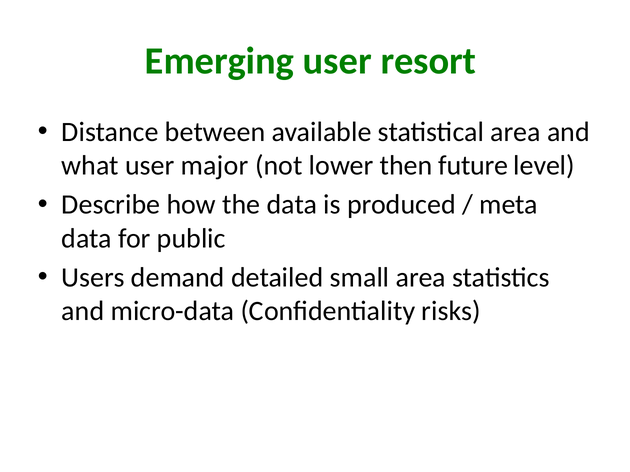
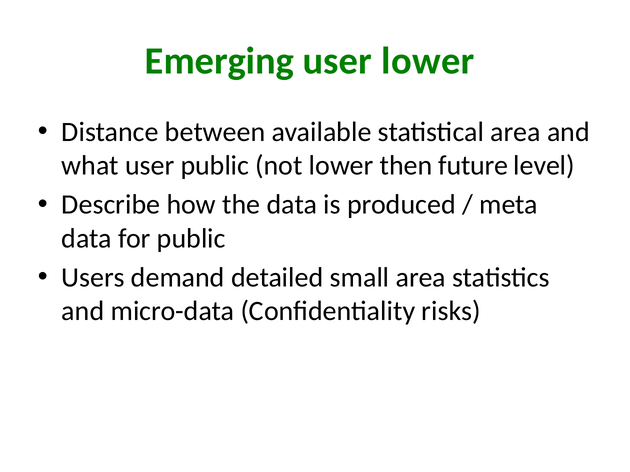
user resort: resort -> lower
user major: major -> public
